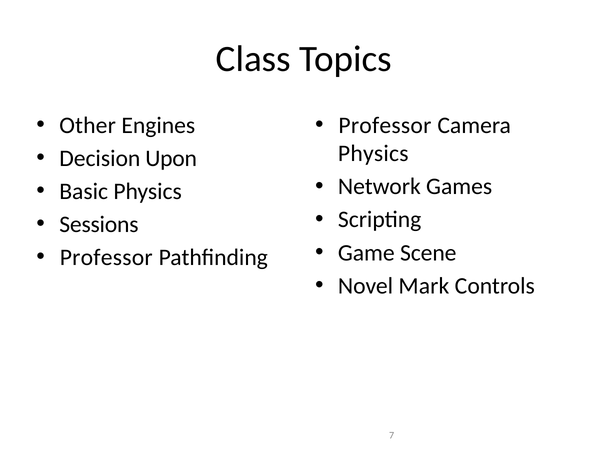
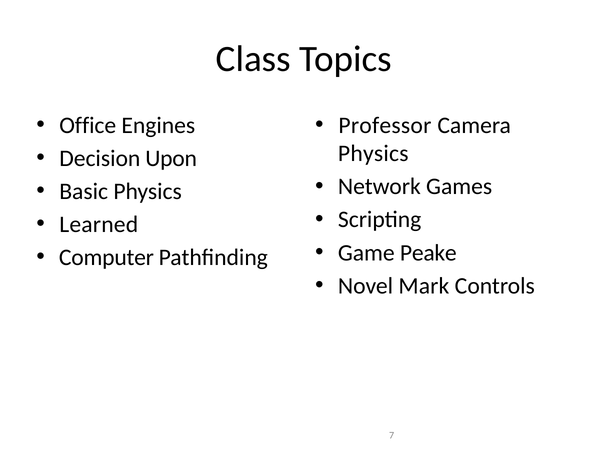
Other: Other -> Office
Sessions: Sessions -> Learned
Scene: Scene -> Peake
Professor at (106, 257): Professor -> Computer
